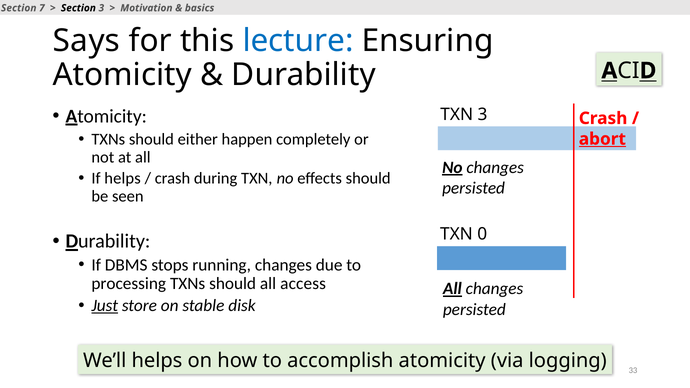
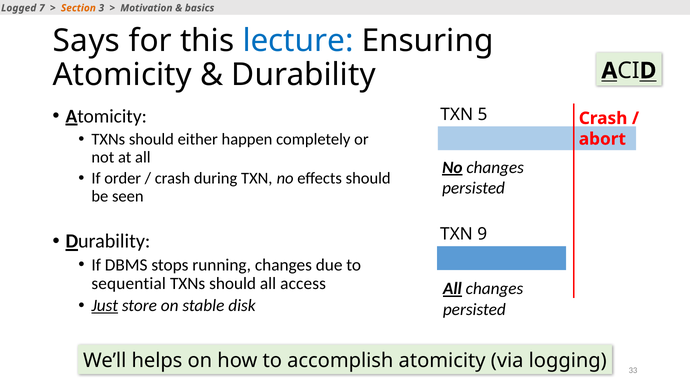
Section at (19, 8): Section -> Logged
Section at (78, 8) colour: black -> orange
TXN 3: 3 -> 5
abort underline: present -> none
If helps: helps -> order
0: 0 -> 9
processing: processing -> sequential
